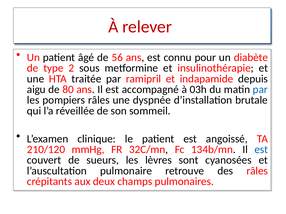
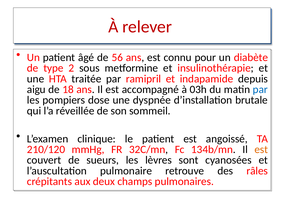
80: 80 -> 18
pompiers râles: râles -> dose
est at (261, 150) colour: blue -> orange
